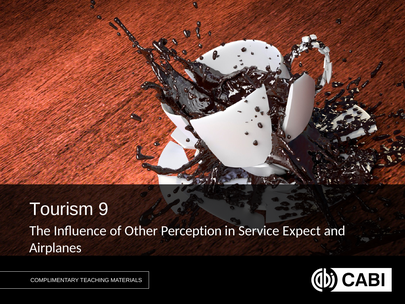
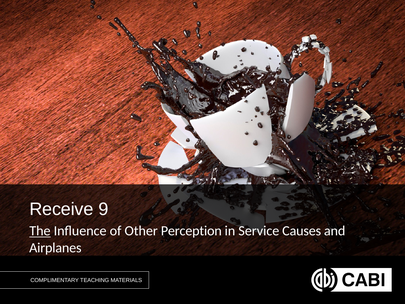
Tourism: Tourism -> Receive
The underline: none -> present
Expect: Expect -> Causes
